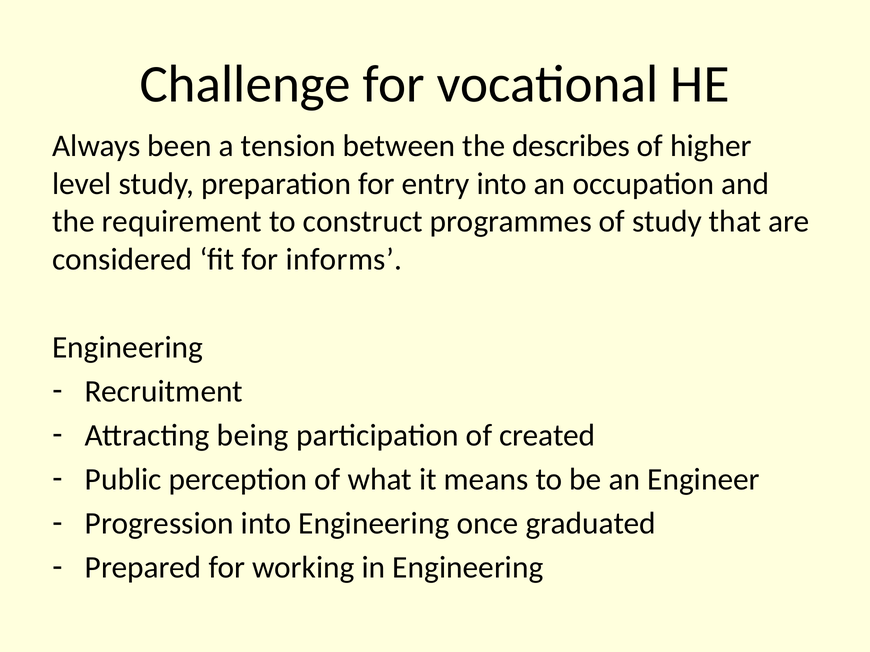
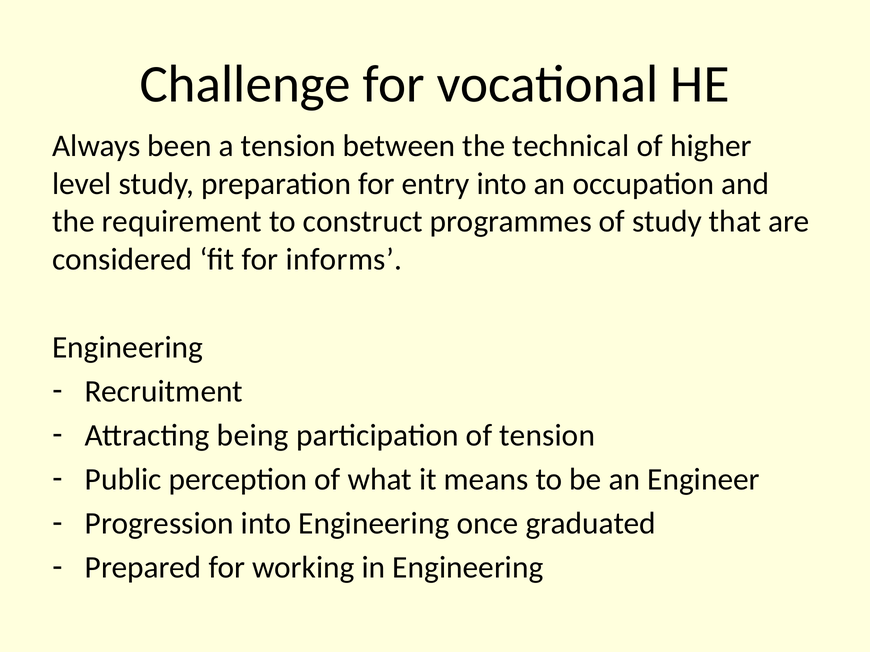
describes: describes -> technical
of created: created -> tension
